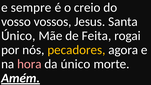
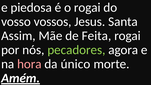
sempre: sempre -> piedosa
o creio: creio -> rogai
Único at (18, 36): Único -> Assim
pecadores colour: yellow -> light green
